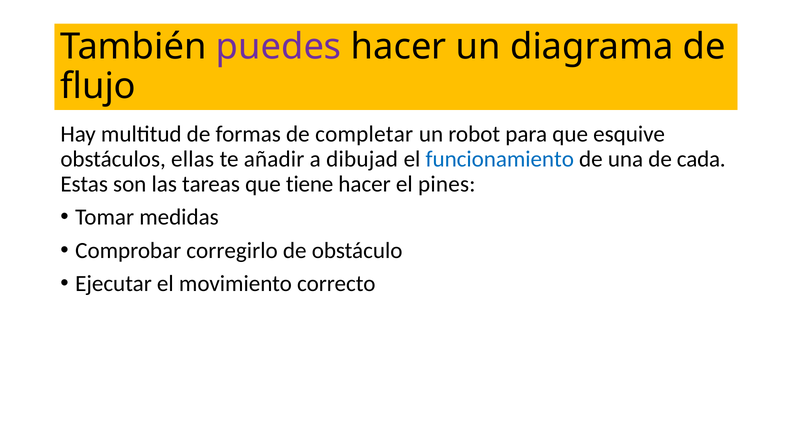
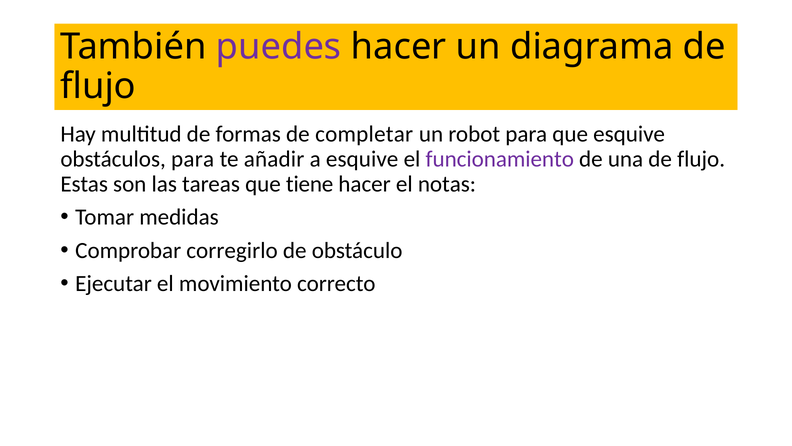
obstáculos ellas: ellas -> para
a dibujad: dibujad -> esquive
funcionamiento colour: blue -> purple
una de cada: cada -> flujo
pines: pines -> notas
